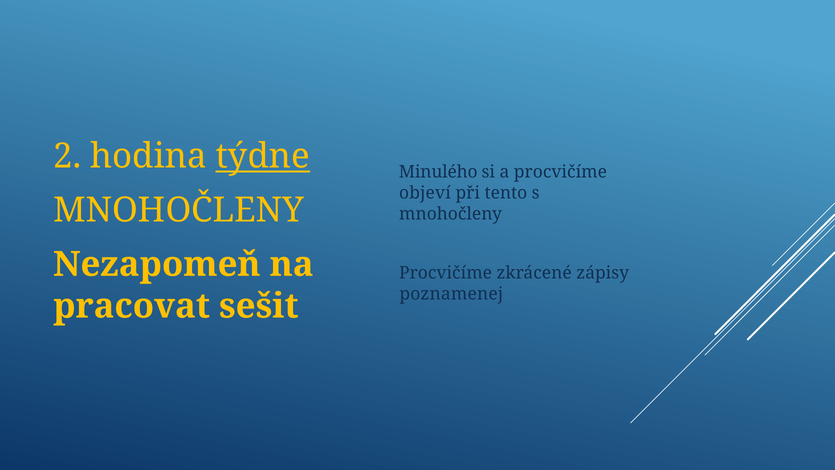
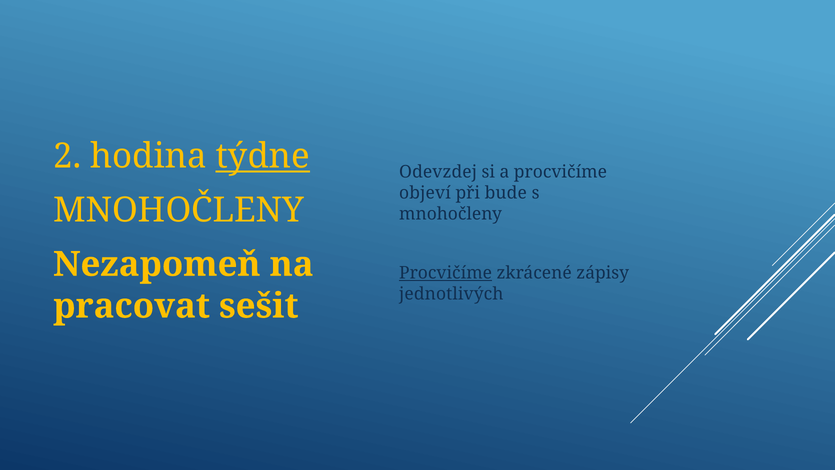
Minulého: Minulého -> Odevzdej
tento: tento -> bude
Procvičíme at (446, 273) underline: none -> present
poznamenej: poznamenej -> jednotlivých
